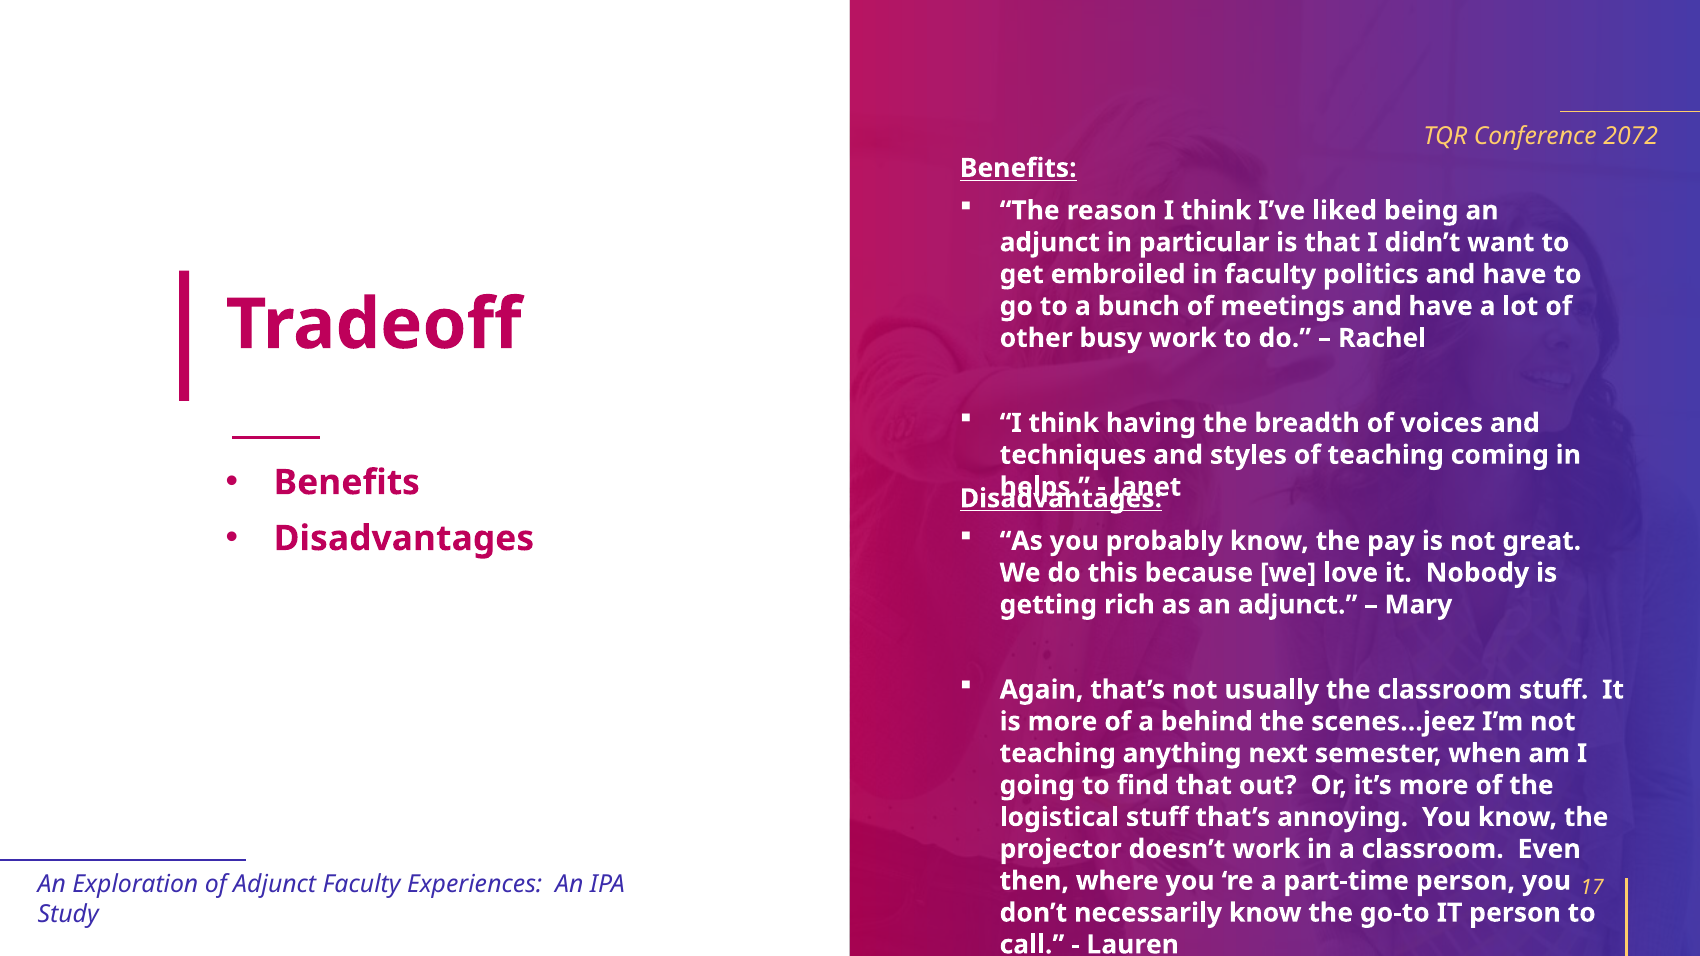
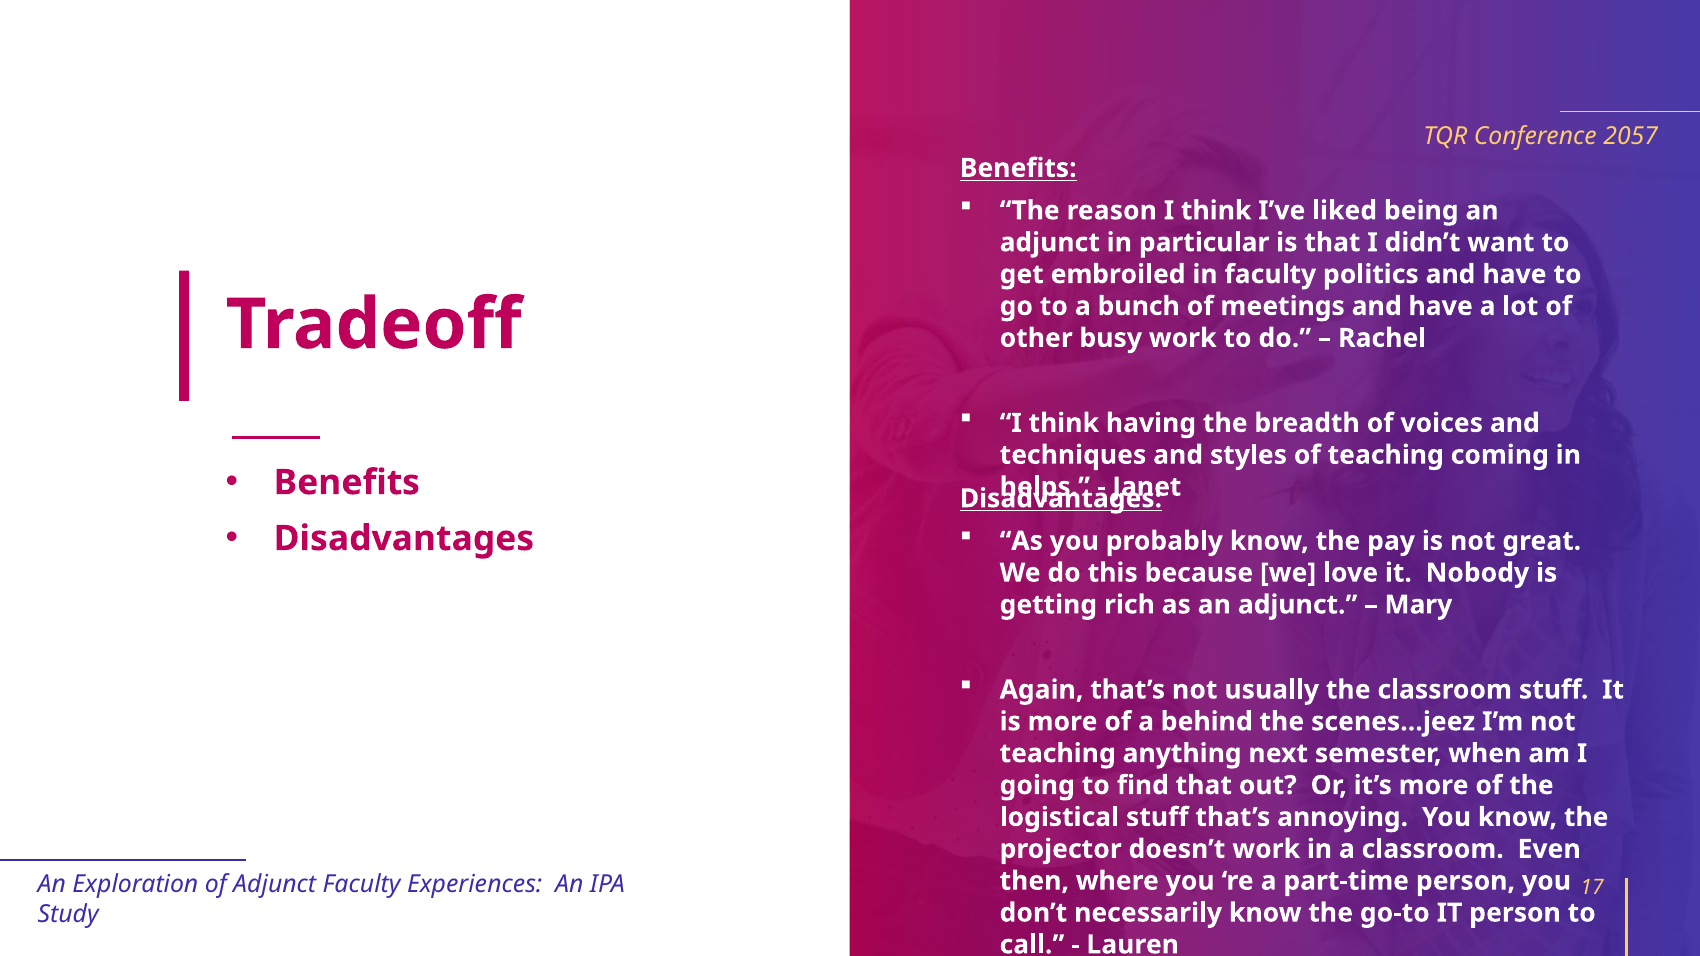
2072: 2072 -> 2057
